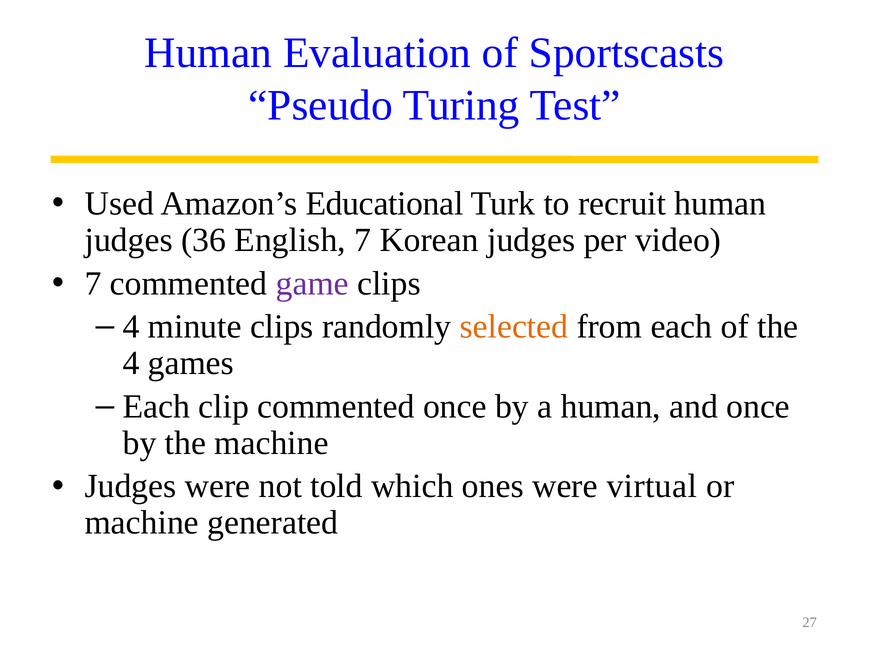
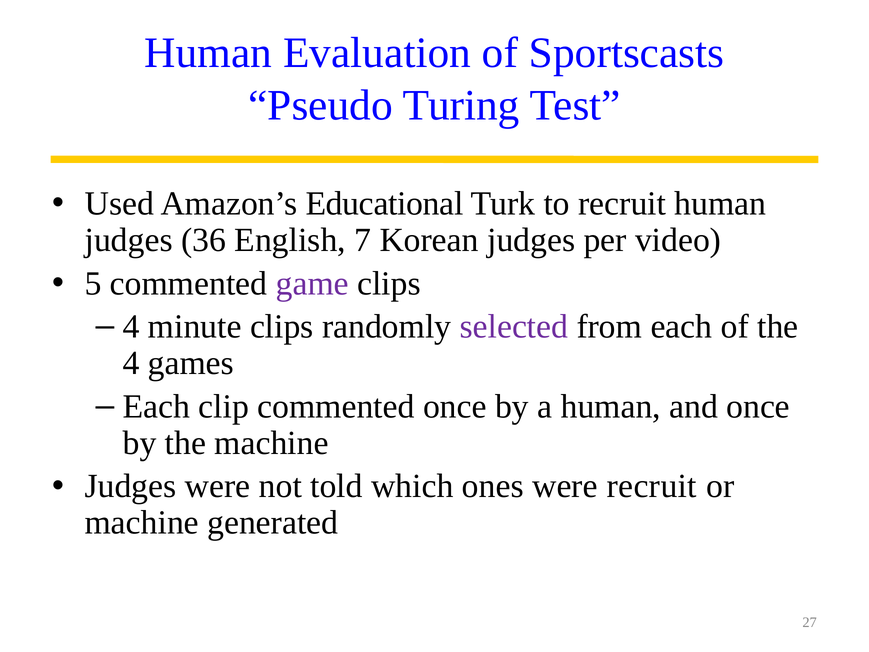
7 at (93, 283): 7 -> 5
selected colour: orange -> purple
were virtual: virtual -> recruit
